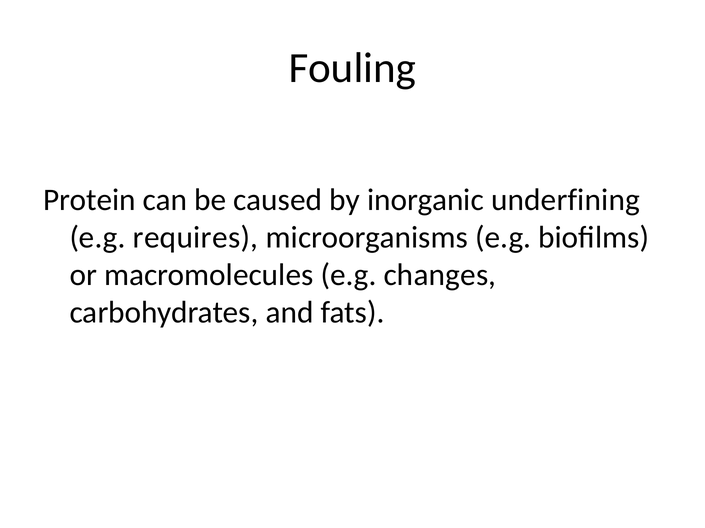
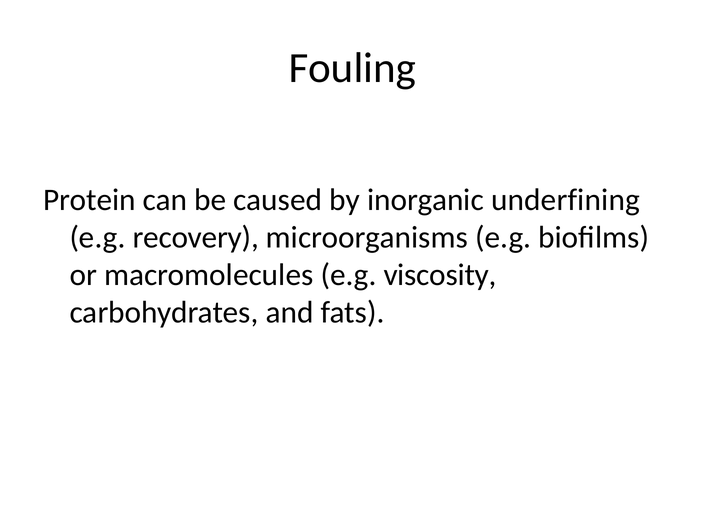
requires: requires -> recovery
changes: changes -> viscosity
